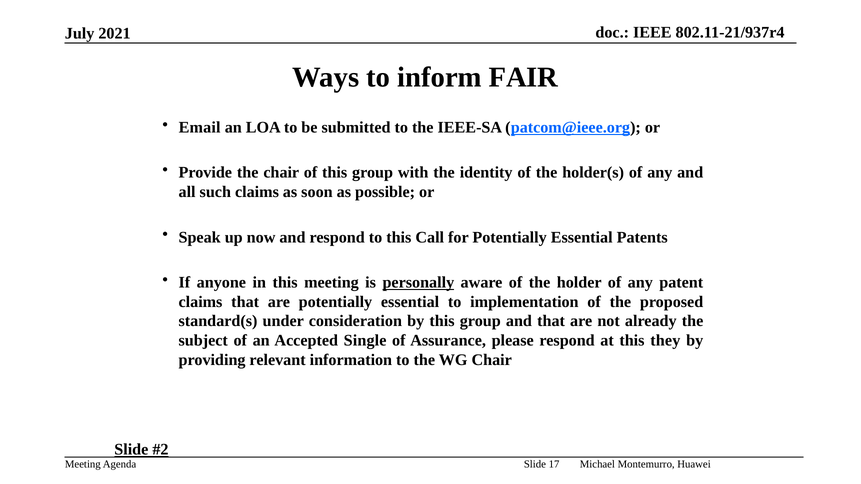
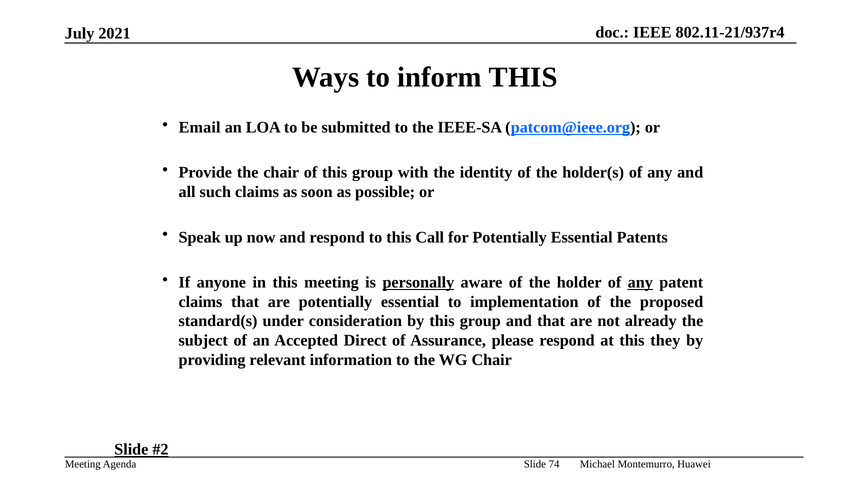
inform FAIR: FAIR -> THIS
any at (640, 283) underline: none -> present
Single: Single -> Direct
17: 17 -> 74
